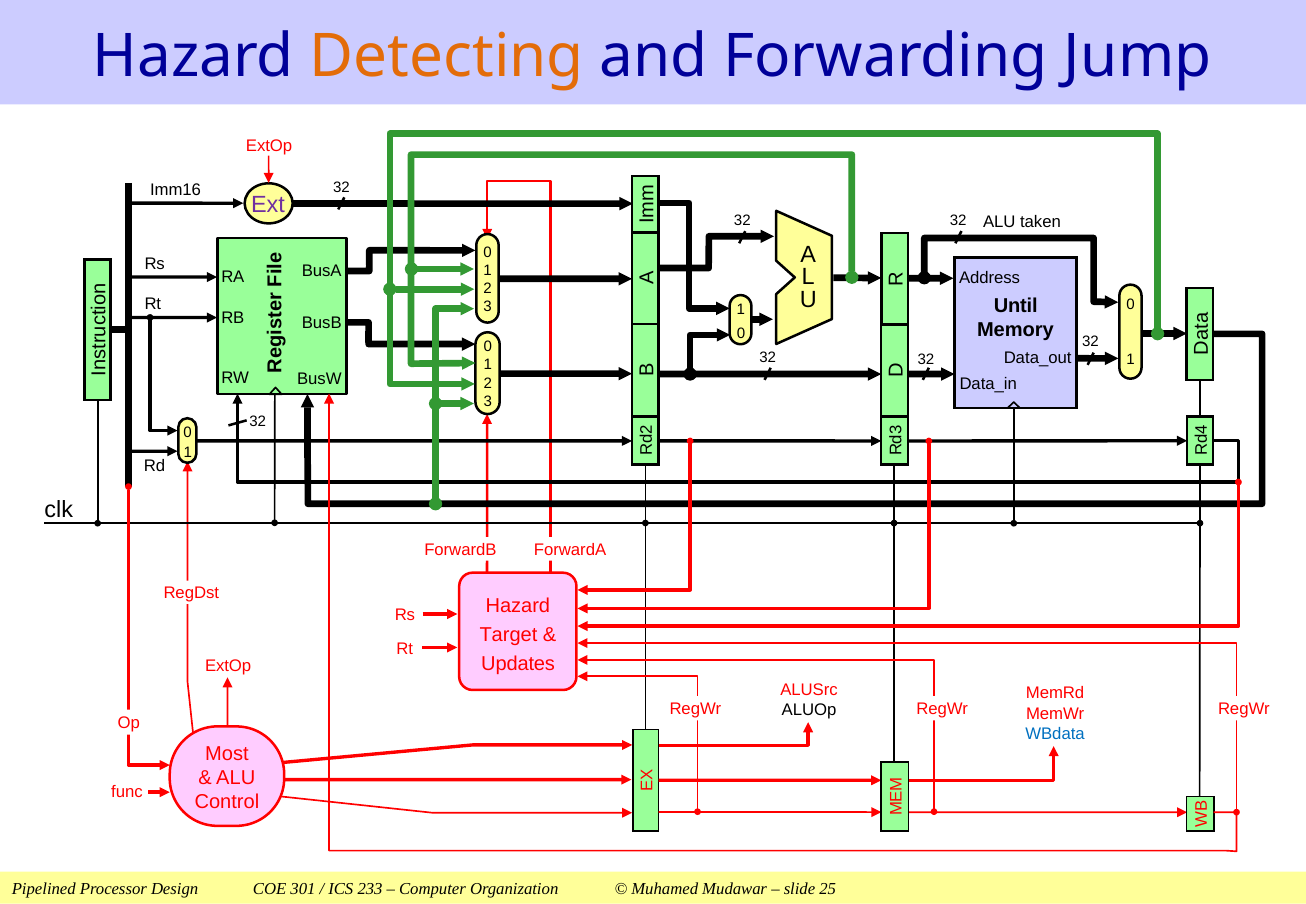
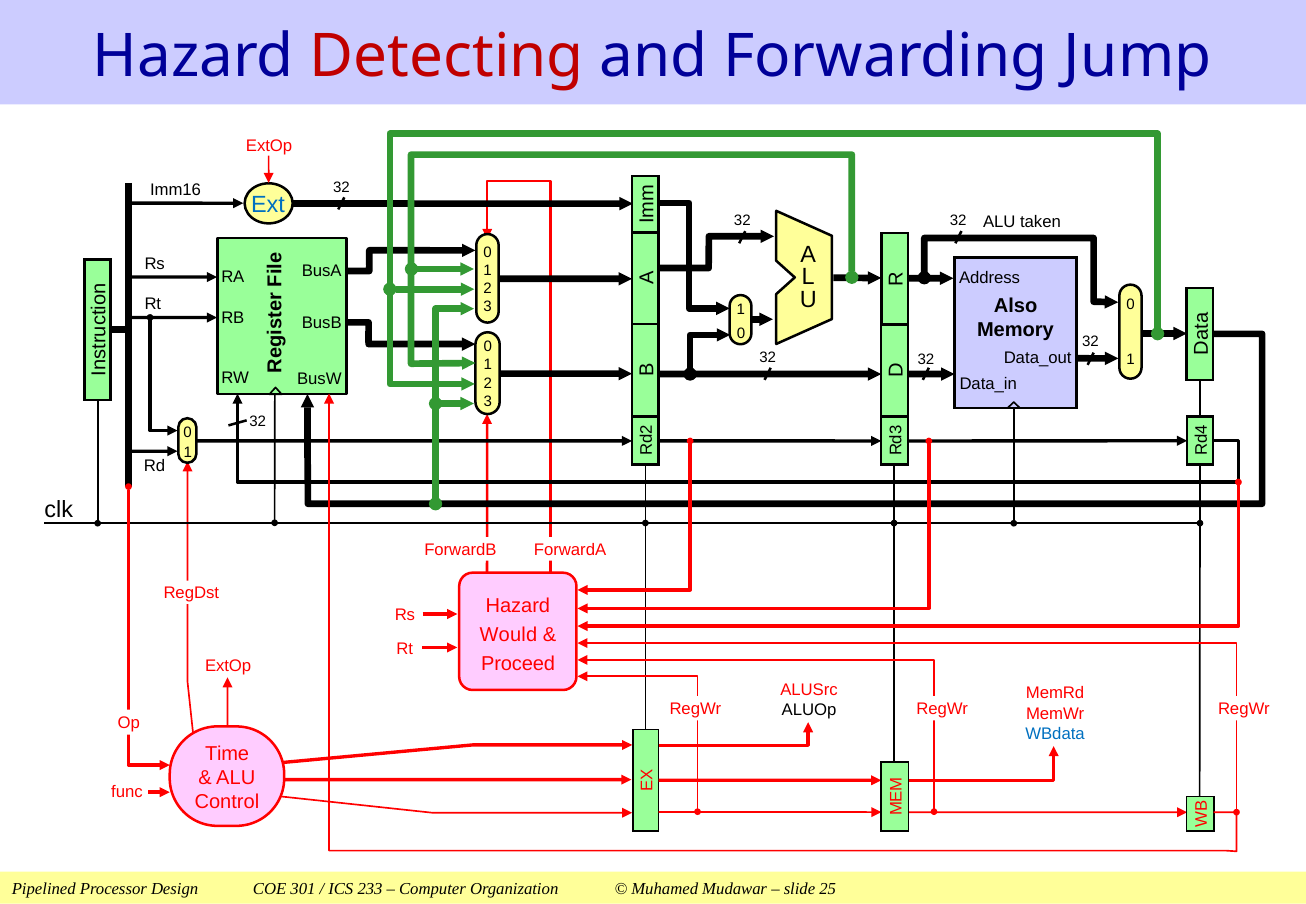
Detecting colour: orange -> red
Ext colour: purple -> blue
Until: Until -> Also
Target: Target -> Would
Updates: Updates -> Proceed
Most: Most -> Time
